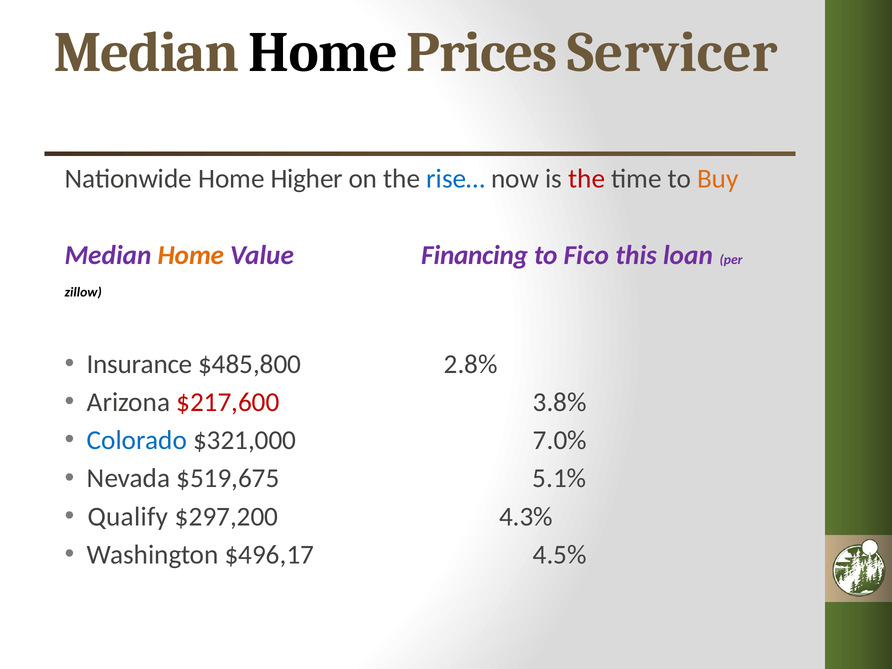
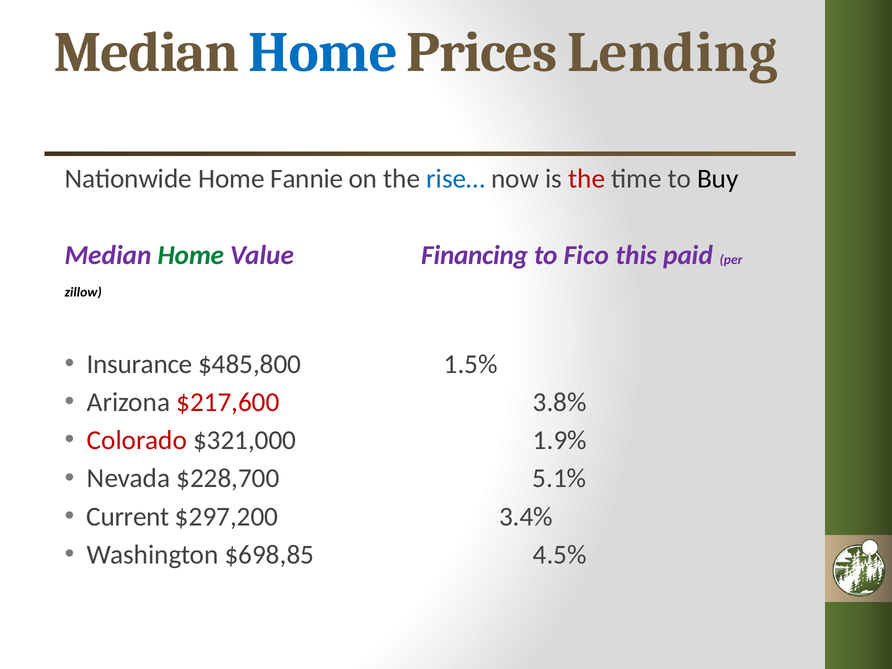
Home at (323, 52) colour: black -> blue
Servicer: Servicer -> Lending
Higher: Higher -> Fannie
Buy colour: orange -> black
Home at (191, 255) colour: orange -> green
loan: loan -> paid
2.8%: 2.8% -> 1.5%
Colorado colour: blue -> red
7.0%: 7.0% -> 1.9%
$519,675: $519,675 -> $228,700
Qualify: Qualify -> Current
4.3%: 4.3% -> 3.4%
$496,17: $496,17 -> $698,85
